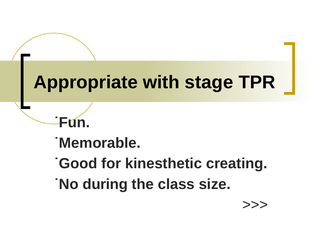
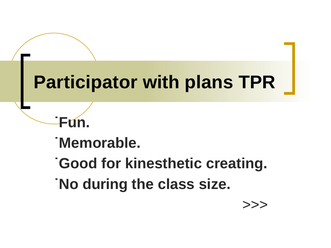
Appropriate: Appropriate -> Participator
stage: stage -> plans
